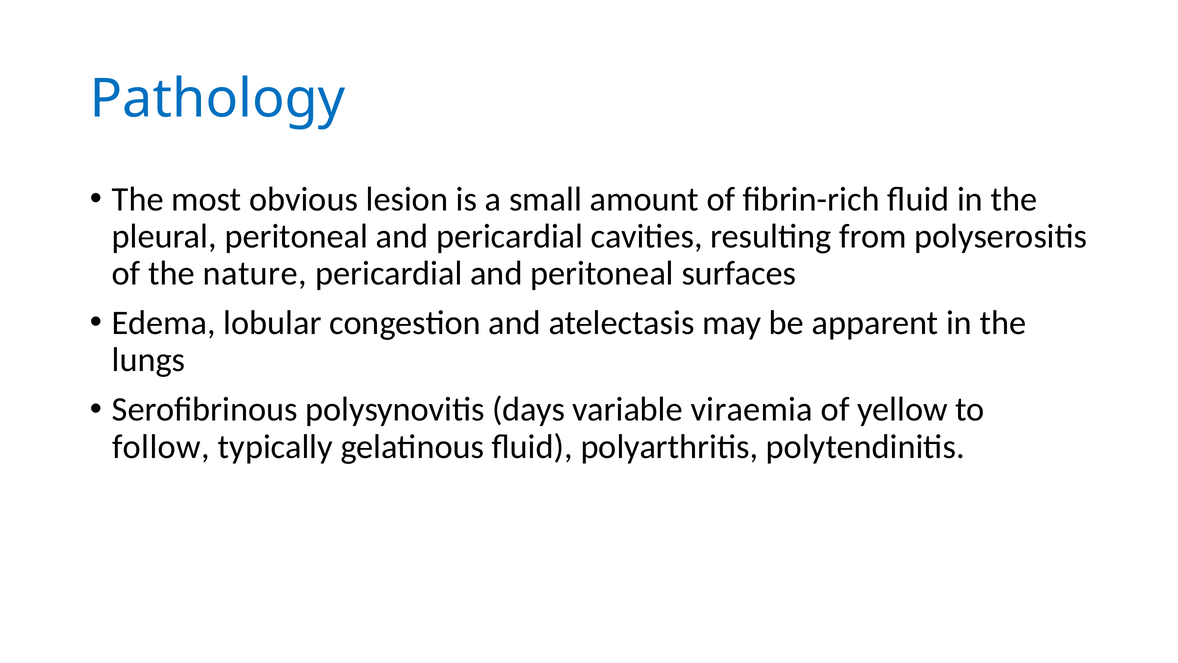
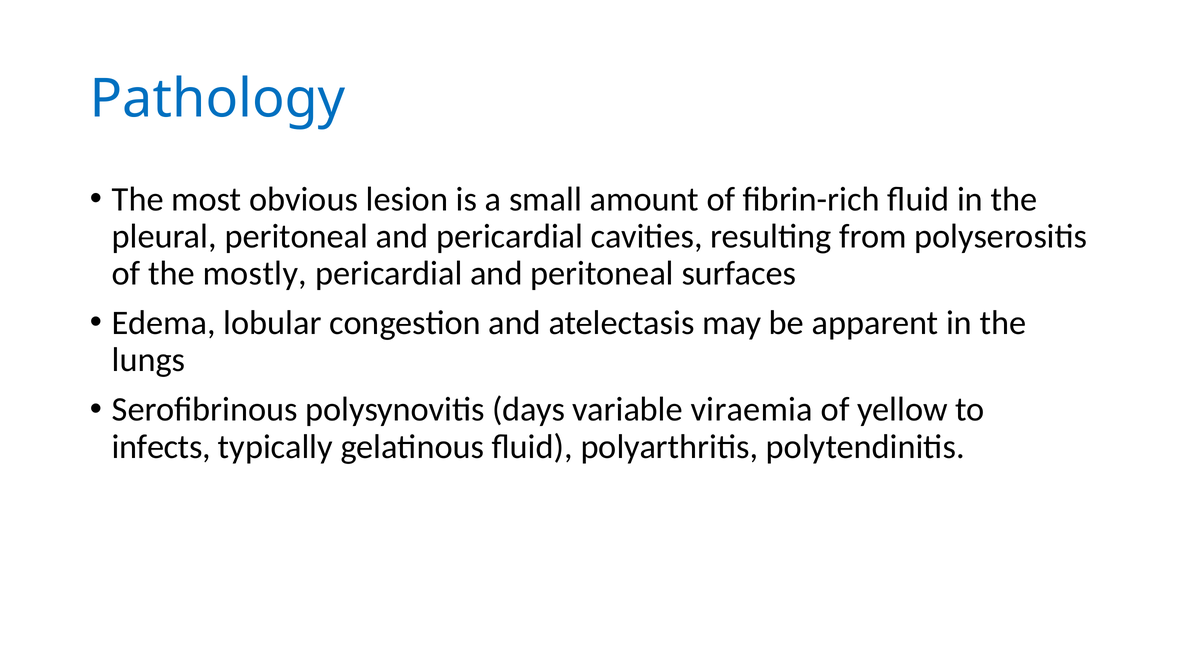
nature: nature -> mostly
follow: follow -> infects
